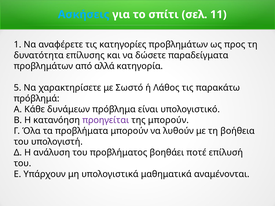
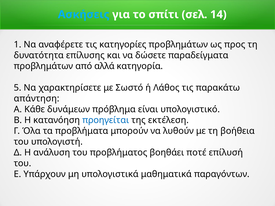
11: 11 -> 14
πρόβλημά: πρόβλημά -> απάντηση
προηγείται colour: purple -> blue
της μπορούν: μπορούν -> εκτέλεση
αναμένονται: αναμένονται -> παραγόντων
